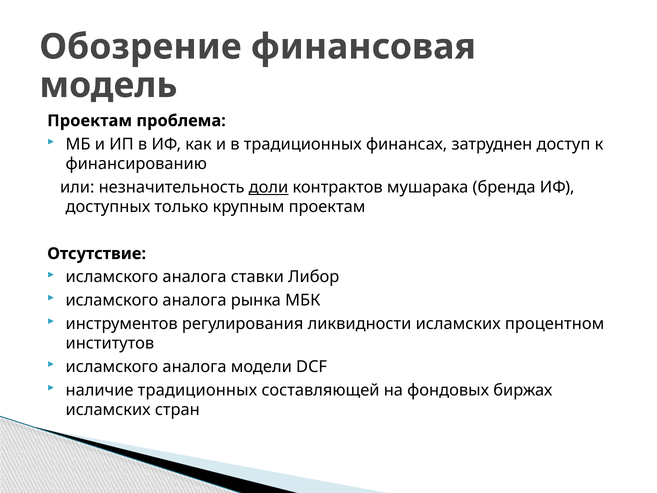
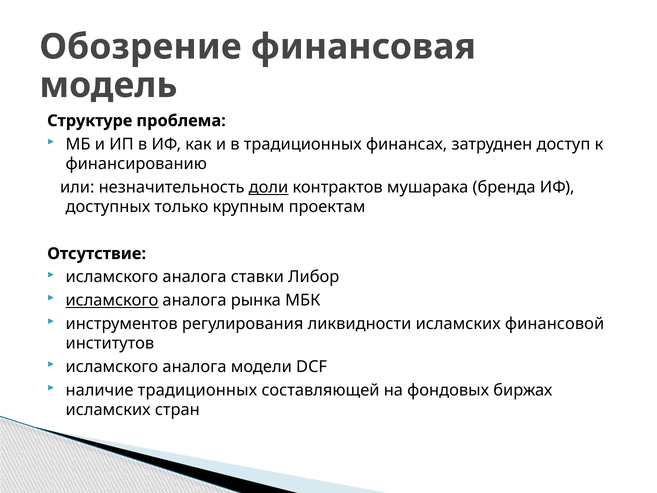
Проектам at (90, 121): Проектам -> Структуре
исламского at (112, 300) underline: none -> present
процентном: процентном -> финансовой
